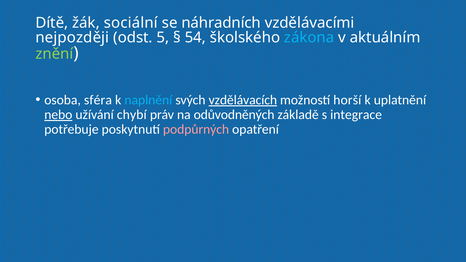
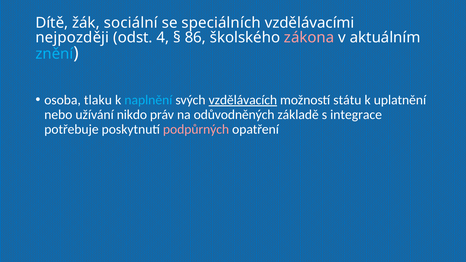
náhradních: náhradních -> speciálních
5: 5 -> 4
54: 54 -> 86
zákona colour: light blue -> pink
znění colour: light green -> light blue
sféra: sféra -> tlaku
horší: horší -> státu
nebo underline: present -> none
chybí: chybí -> nikdo
